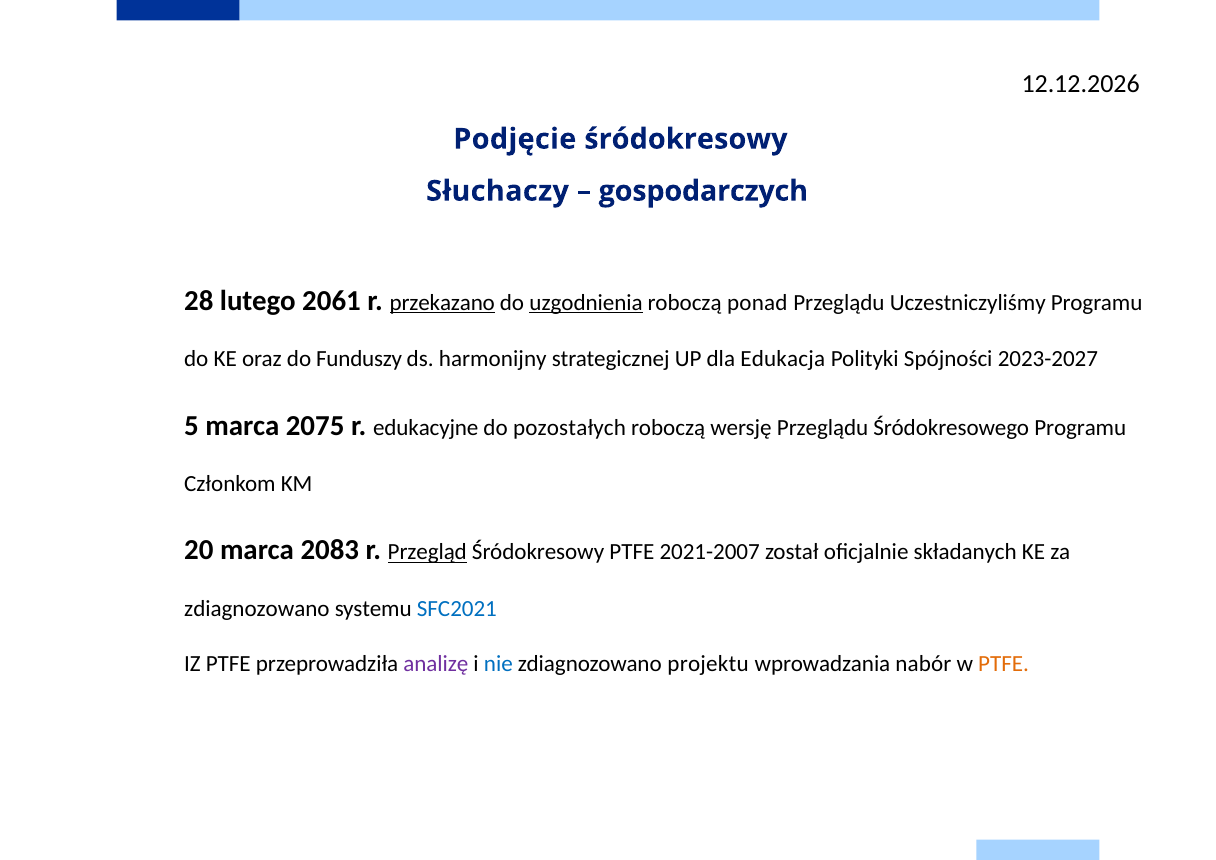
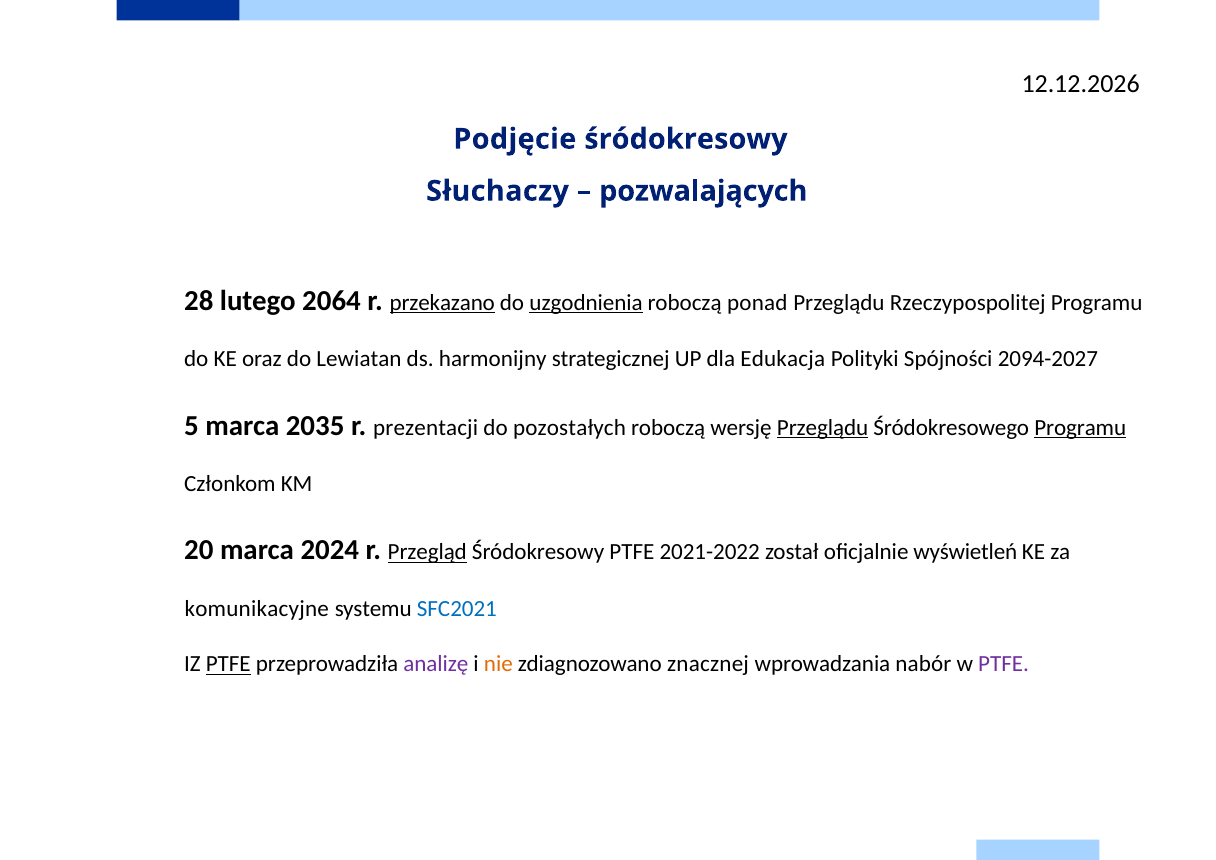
gospodarczych: gospodarczych -> pozwalających
2061: 2061 -> 2064
Uczestniczyliśmy: Uczestniczyliśmy -> Rzeczypospolitej
Funduszy: Funduszy -> Lewiatan
2023-2027: 2023-2027 -> 2094-2027
2075: 2075 -> 2035
edukacyjne: edukacyjne -> prezentacji
Przeglądu at (823, 427) underline: none -> present
Programu at (1080, 427) underline: none -> present
2083: 2083 -> 2024
2021-2007: 2021-2007 -> 2021-2022
składanych: składanych -> wyświetleń
zdiagnozowano at (257, 609): zdiagnozowano -> komunikacyjne
PTFE at (228, 664) underline: none -> present
nie colour: blue -> orange
projektu: projektu -> znacznej
PTFE at (1004, 664) colour: orange -> purple
